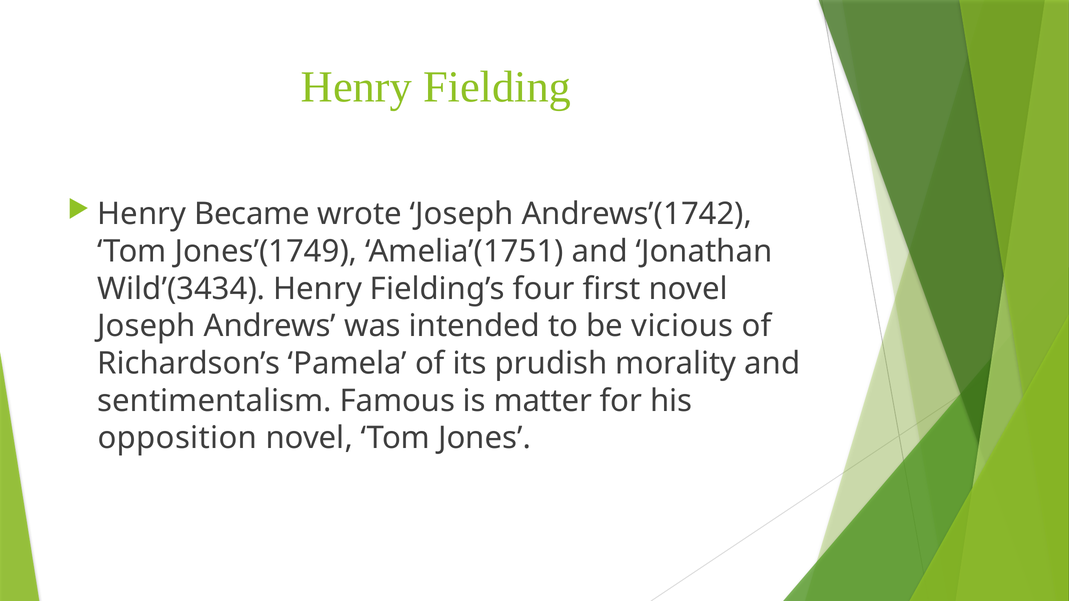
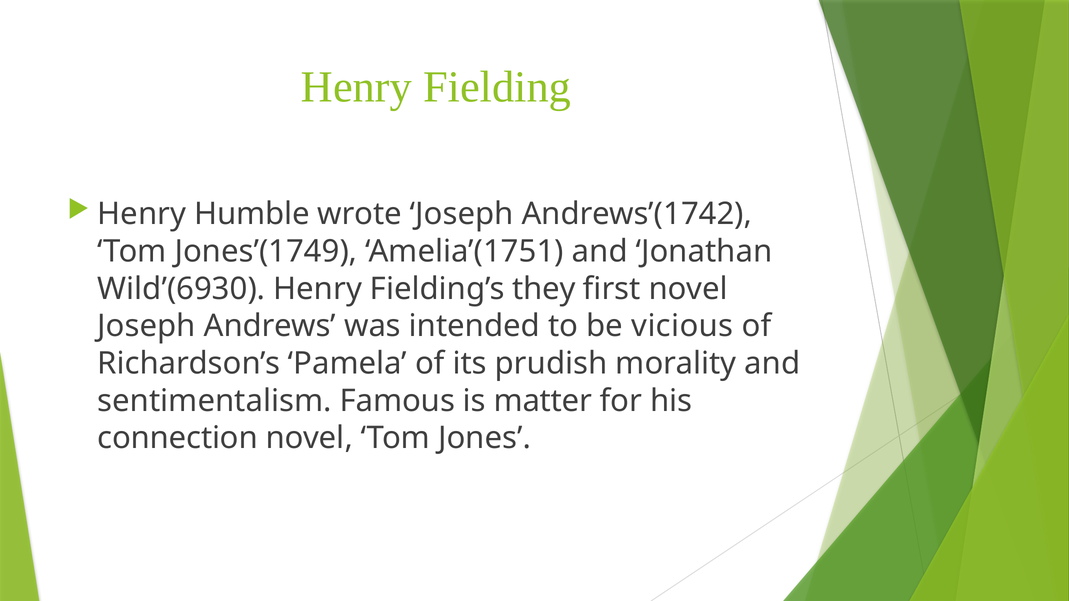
Became: Became -> Humble
Wild’(3434: Wild’(3434 -> Wild’(6930
four: four -> they
opposition: opposition -> connection
